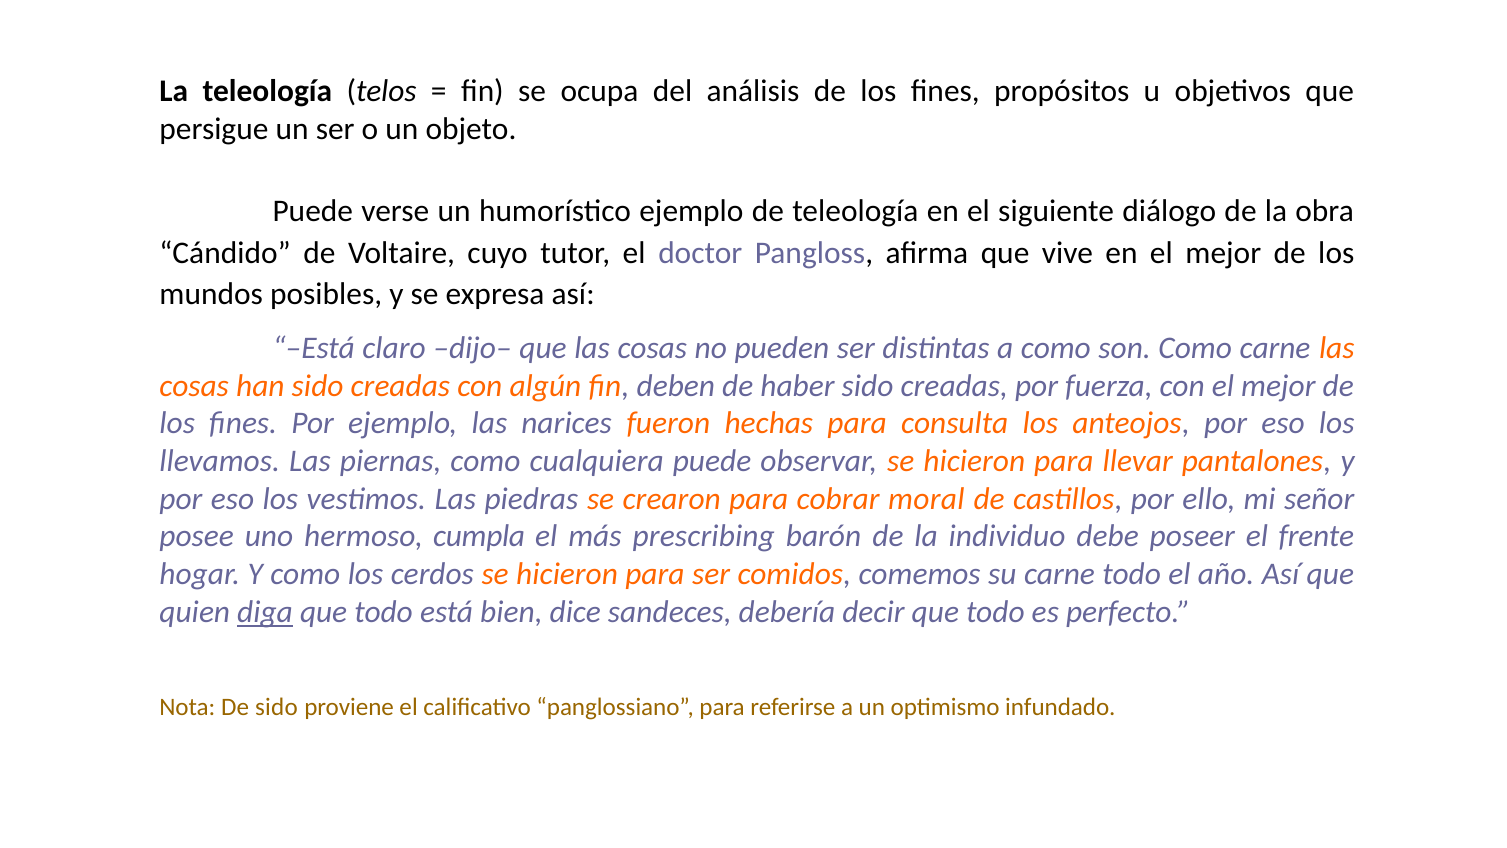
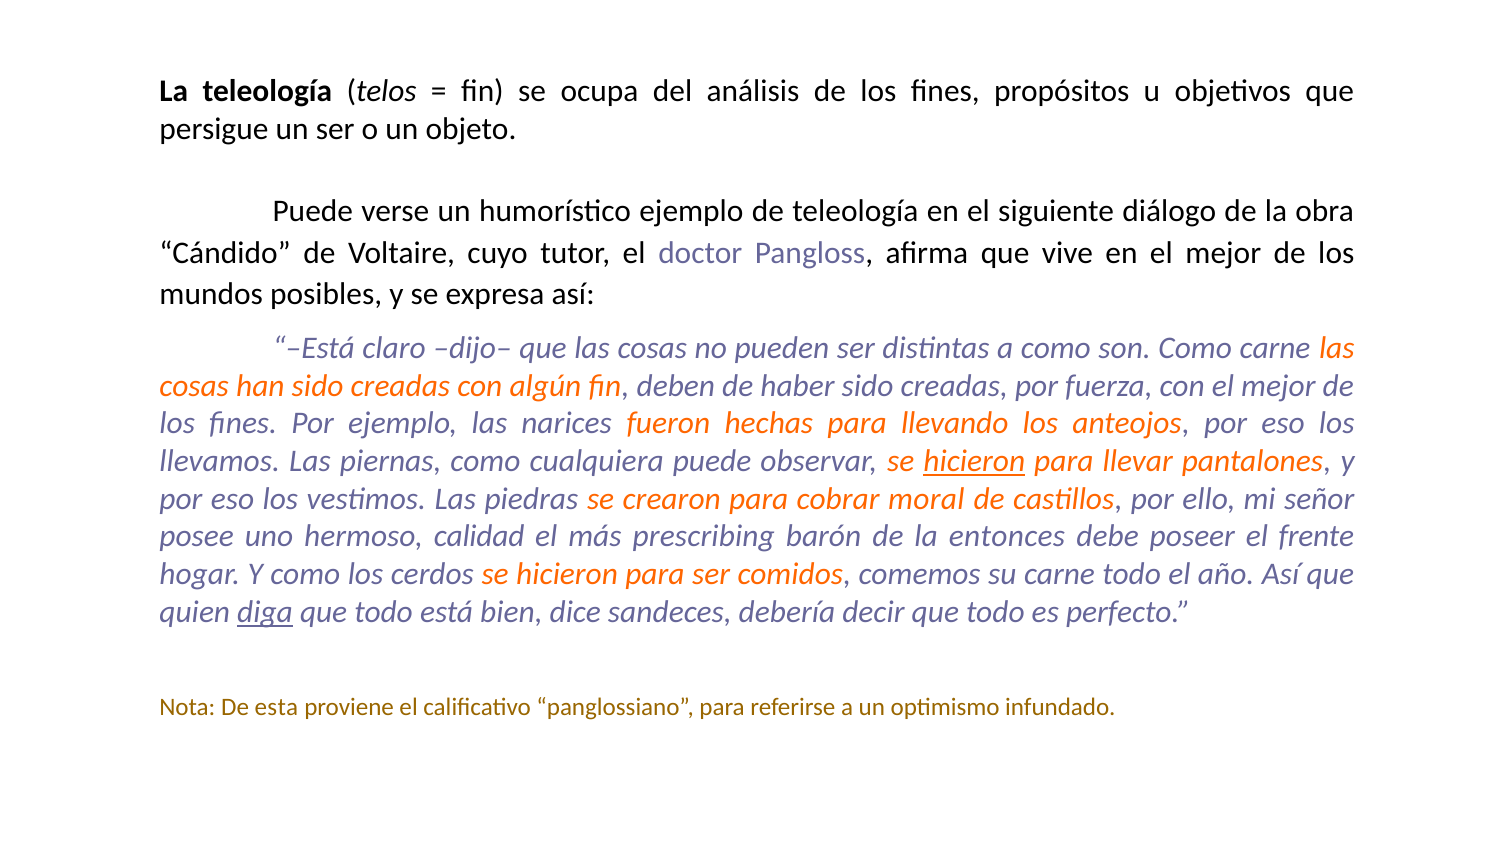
consulta: consulta -> llevando
hicieron at (974, 461) underline: none -> present
cumpla: cumpla -> calidad
individuo: individuo -> entonces
De sido: sido -> esta
